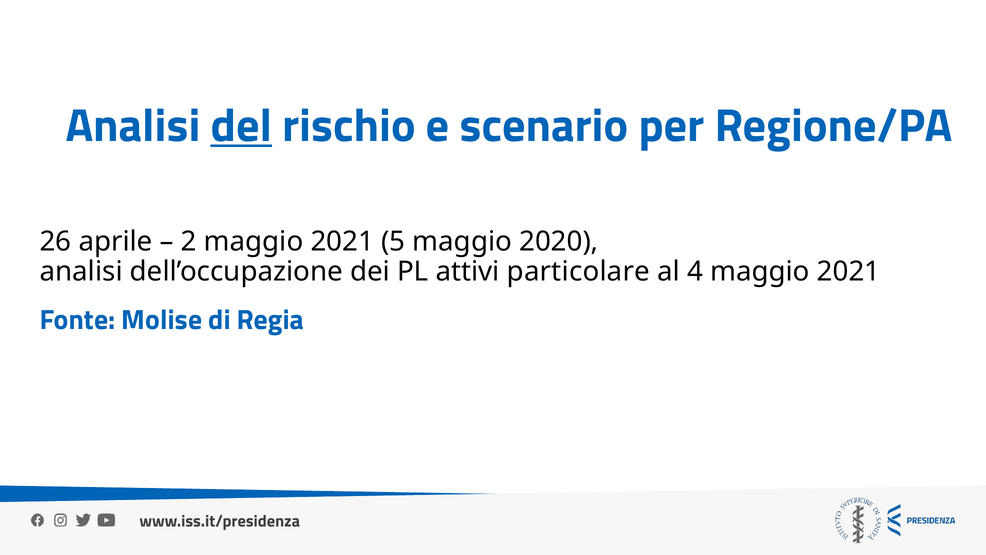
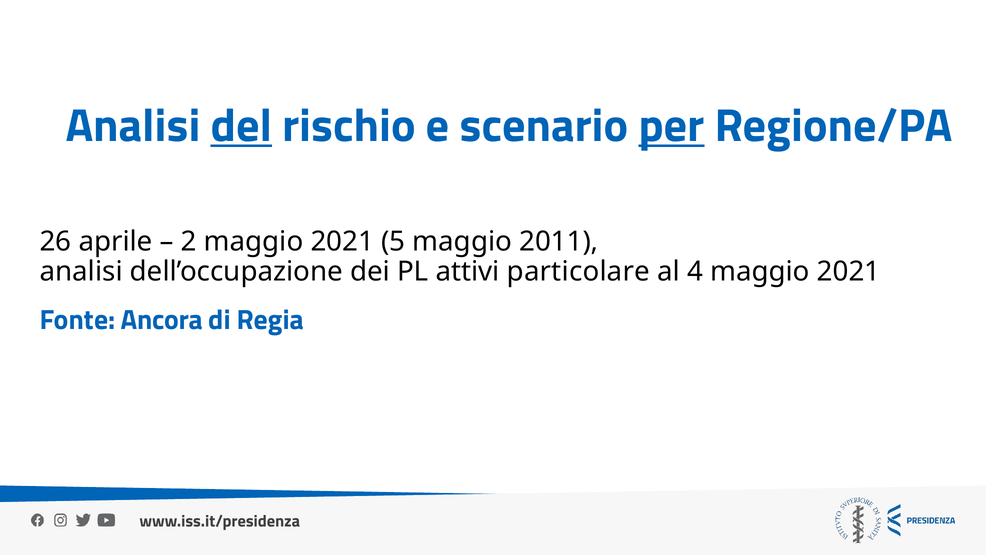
per underline: none -> present
2020: 2020 -> 2011
Molise: Molise -> Ancora
